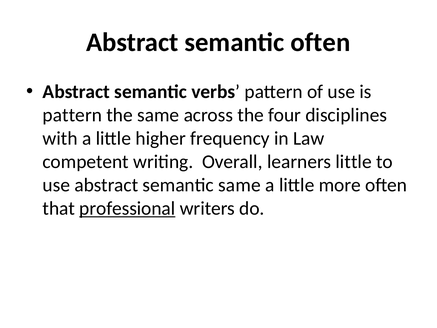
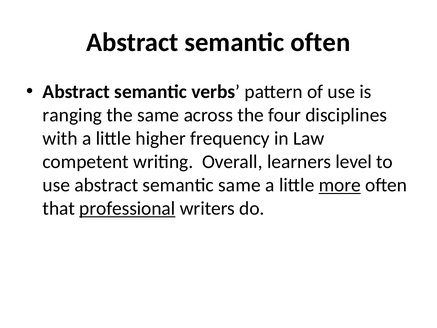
pattern at (72, 115): pattern -> ranging
learners little: little -> level
more underline: none -> present
